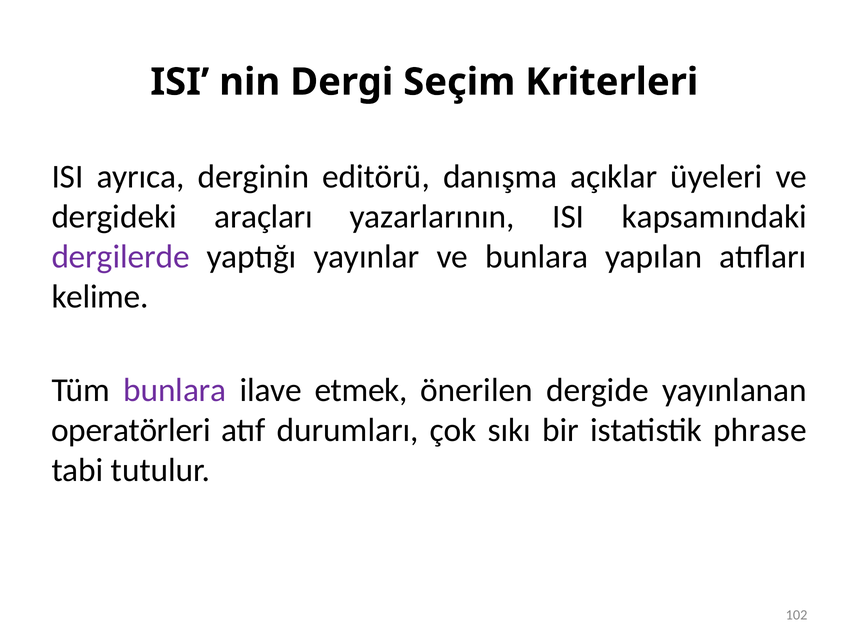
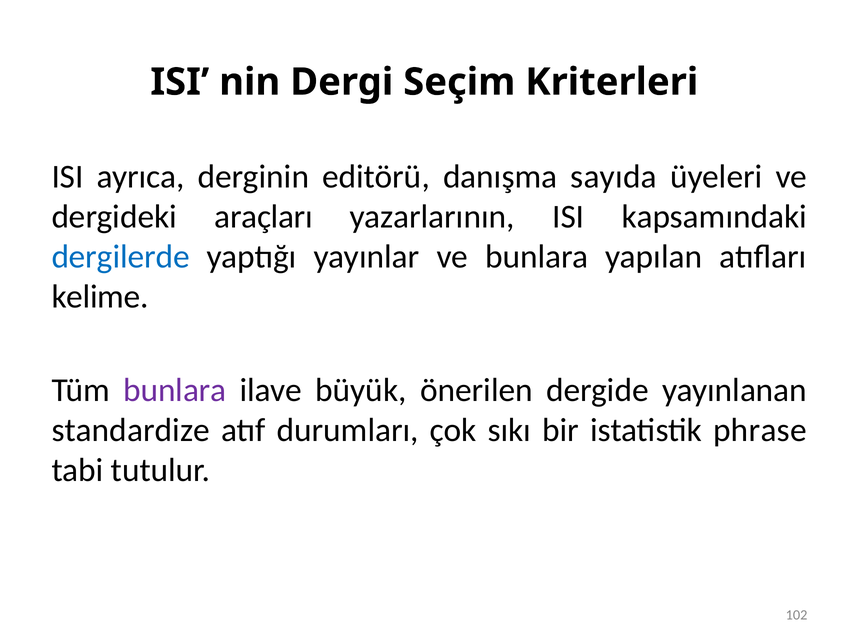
açıklar: açıklar -> sayıda
dergilerde colour: purple -> blue
etmek: etmek -> büyük
operatörleri: operatörleri -> standardize
